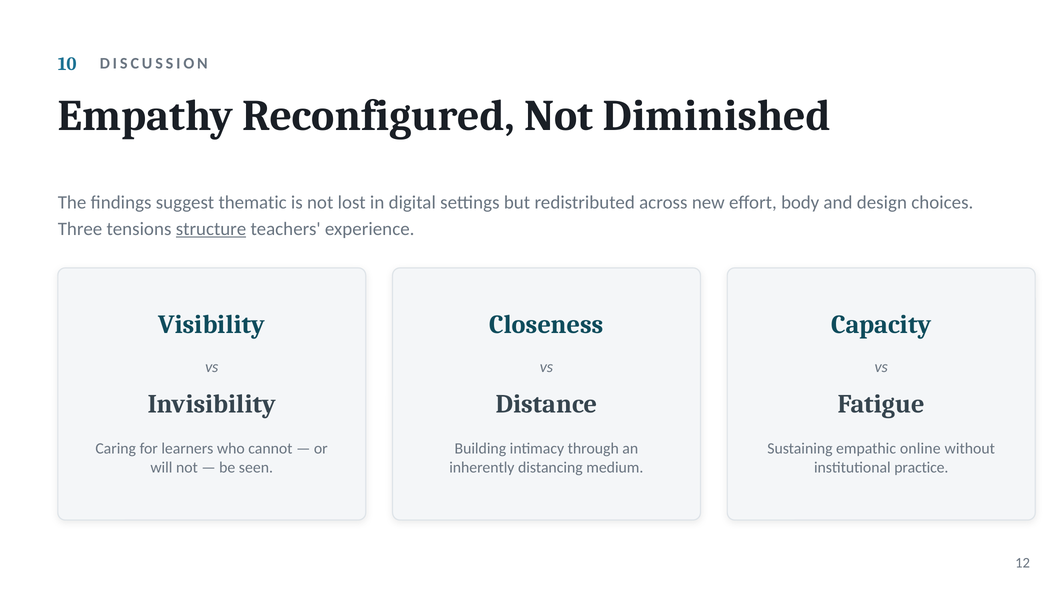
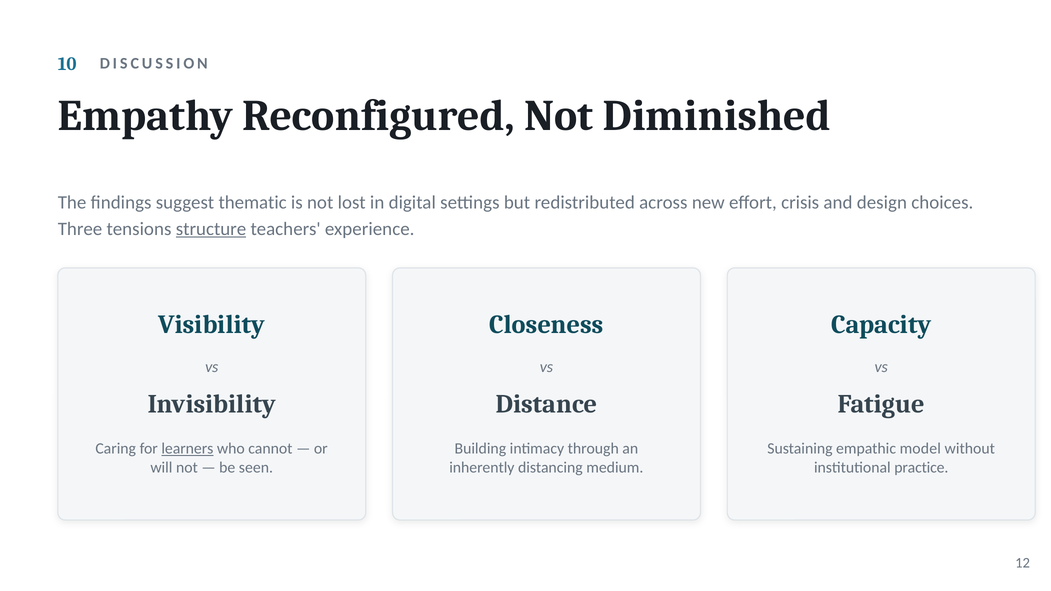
body: body -> crisis
learners underline: none -> present
online: online -> model
